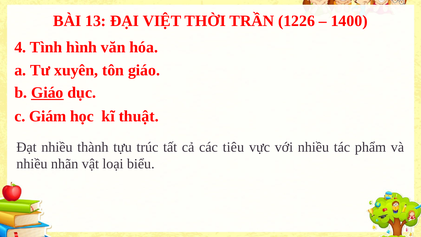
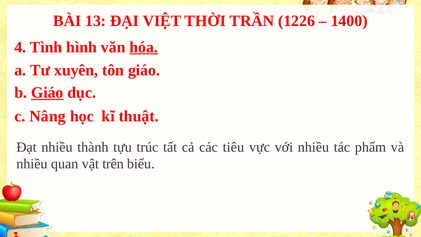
hóa underline: none -> present
Giám: Giám -> Nâng
nhãn: nhãn -> quan
loại: loại -> trên
